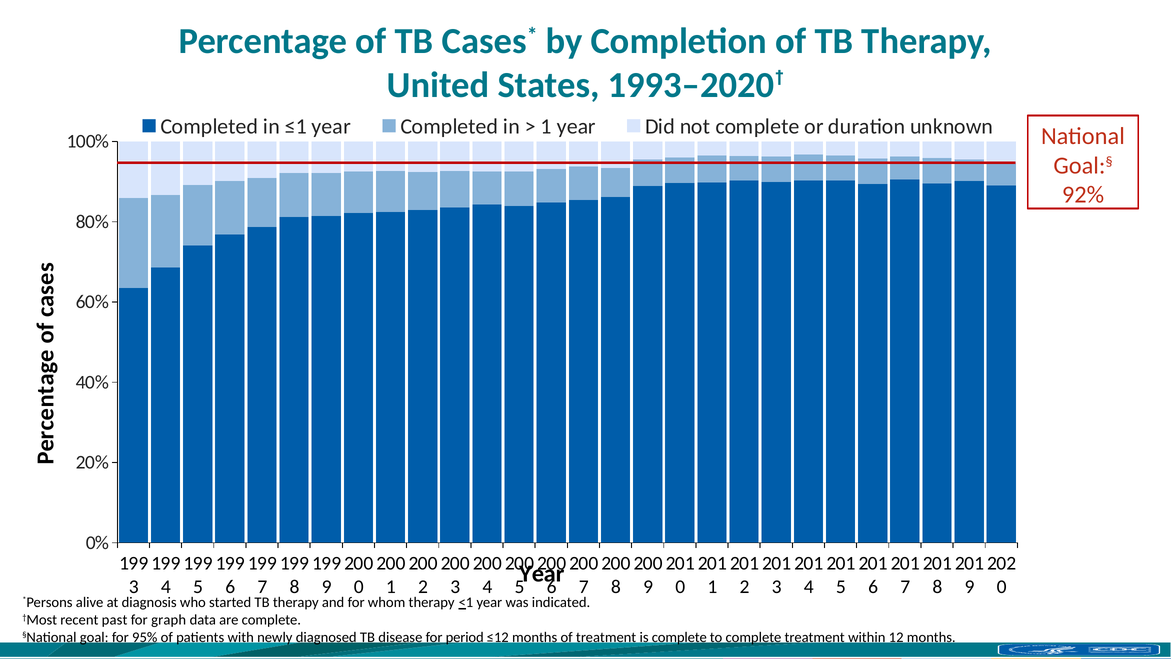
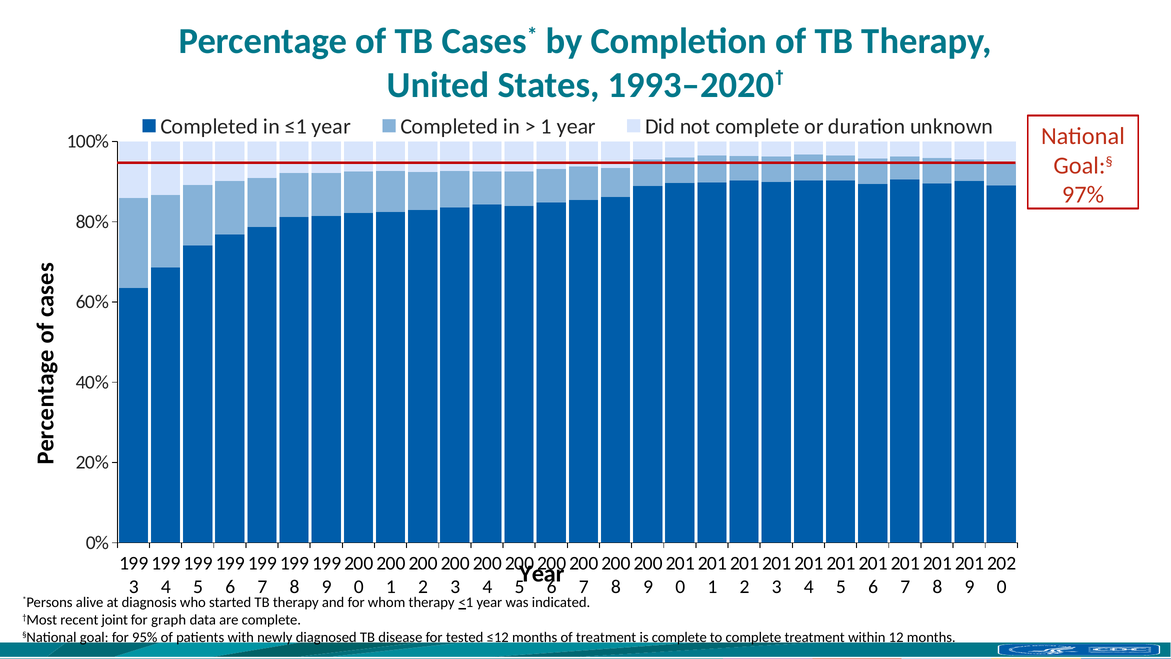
92%: 92% -> 97%
past: past -> joint
period: period -> tested
